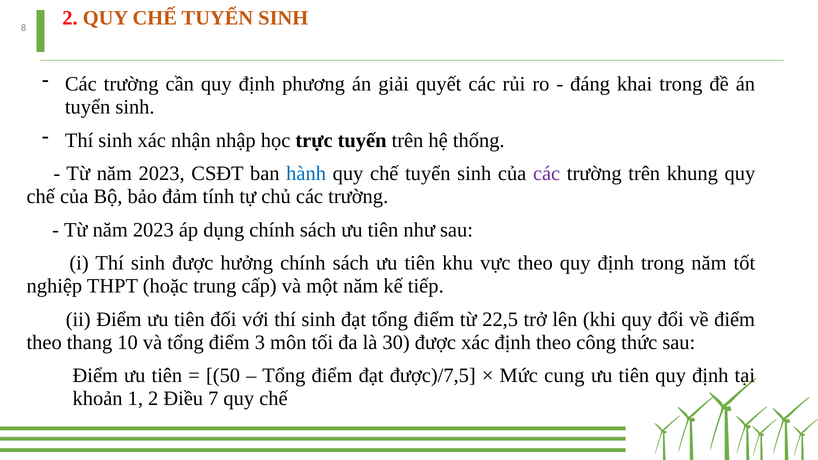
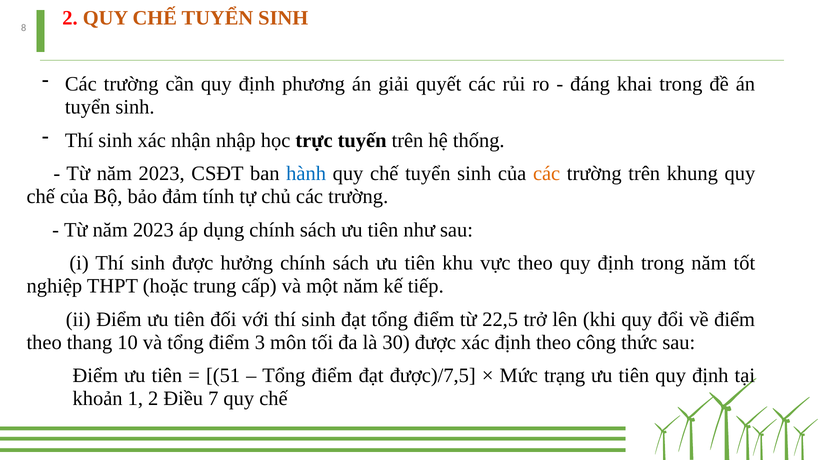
các at (547, 174) colour: purple -> orange
50: 50 -> 51
cung: cung -> trạng
